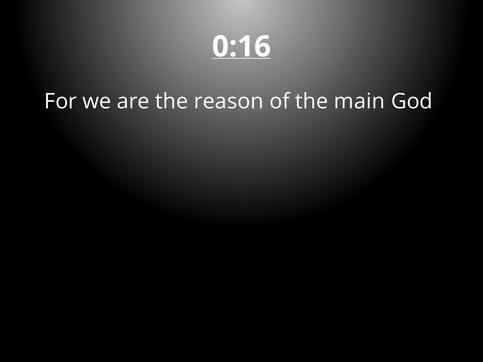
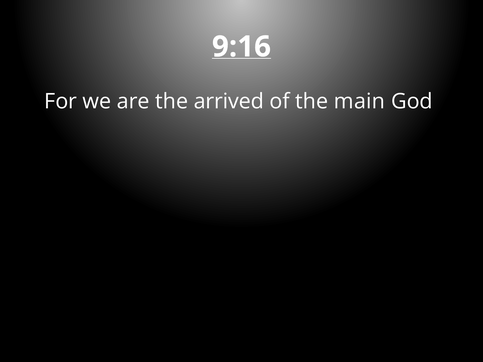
0:16: 0:16 -> 9:16
reason: reason -> arrived
